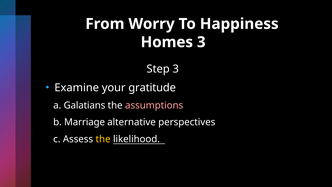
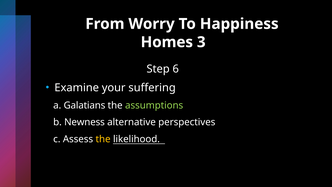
Step 3: 3 -> 6
gratitude: gratitude -> suffering
assumptions colour: pink -> light green
Marriage: Marriage -> Newness
